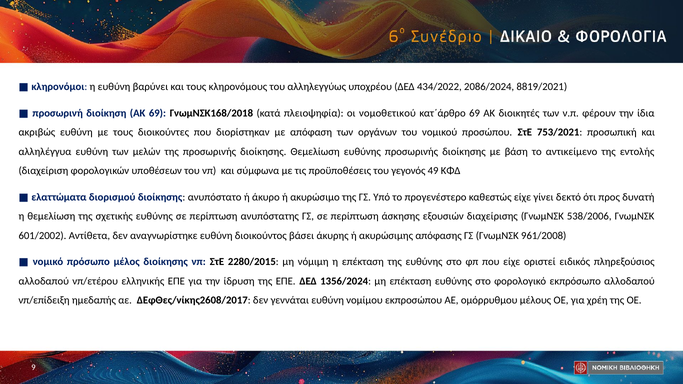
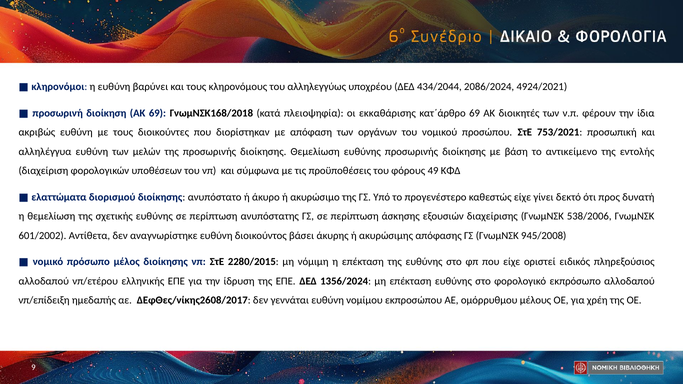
434/2022: 434/2022 -> 434/2044
8819/2021: 8819/2021 -> 4924/2021
νομοθετικού: νομοθετικού -> εκκαθάρισης
γεγονός: γεγονός -> φόρους
961/2008: 961/2008 -> 945/2008
